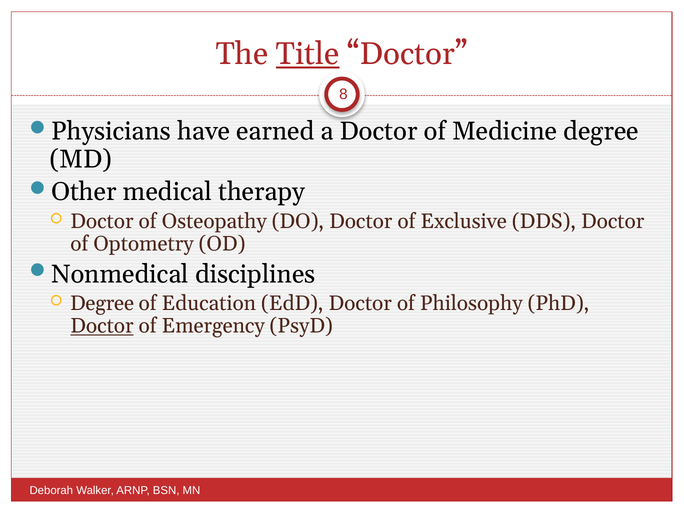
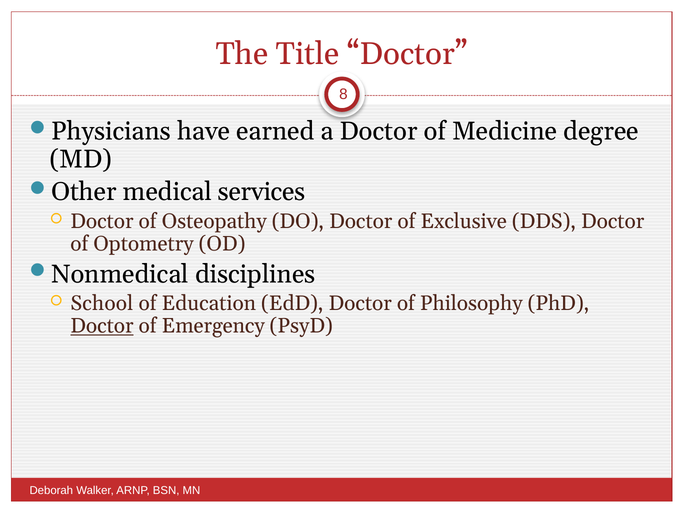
Title underline: present -> none
therapy: therapy -> services
Degree at (102, 303): Degree -> School
